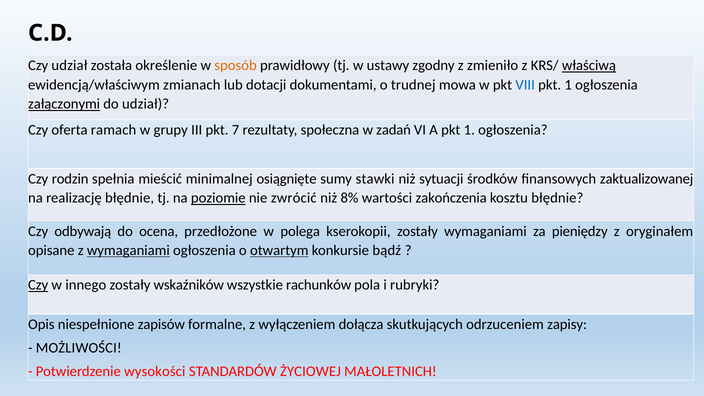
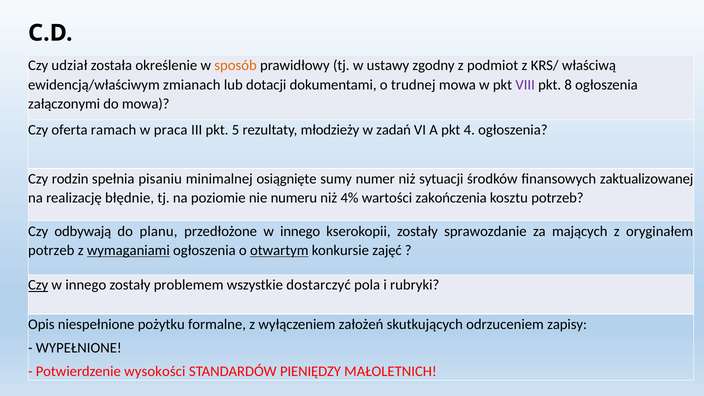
zmieniło: zmieniło -> podmiot
właściwą underline: present -> none
VIII colour: blue -> purple
1 at (568, 85): 1 -> 8
załączonymi underline: present -> none
do udział: udział -> mowa
grupy: grupy -> praca
7: 7 -> 5
społeczna: społeczna -> młodzieży
A pkt 1: 1 -> 4
mieścić: mieścić -> pisaniu
stawki: stawki -> numer
poziomie underline: present -> none
zwrócić: zwrócić -> numeru
8%: 8% -> 4%
kosztu błędnie: błędnie -> potrzeb
ocena: ocena -> planu
przedłożone w polega: polega -> innego
zostały wymaganiami: wymaganiami -> sprawozdanie
pieniędzy: pieniędzy -> mających
opisane at (51, 250): opisane -> potrzeb
bądź: bądź -> zajęć
wskaźników: wskaźników -> problemem
rachunków: rachunków -> dostarczyć
zapisów: zapisów -> pożytku
dołącza: dołącza -> założeń
MOŻLIWOŚCI: MOŻLIWOŚCI -> WYPEŁNIONE
ŻYCIOWEJ: ŻYCIOWEJ -> PIENIĘDZY
